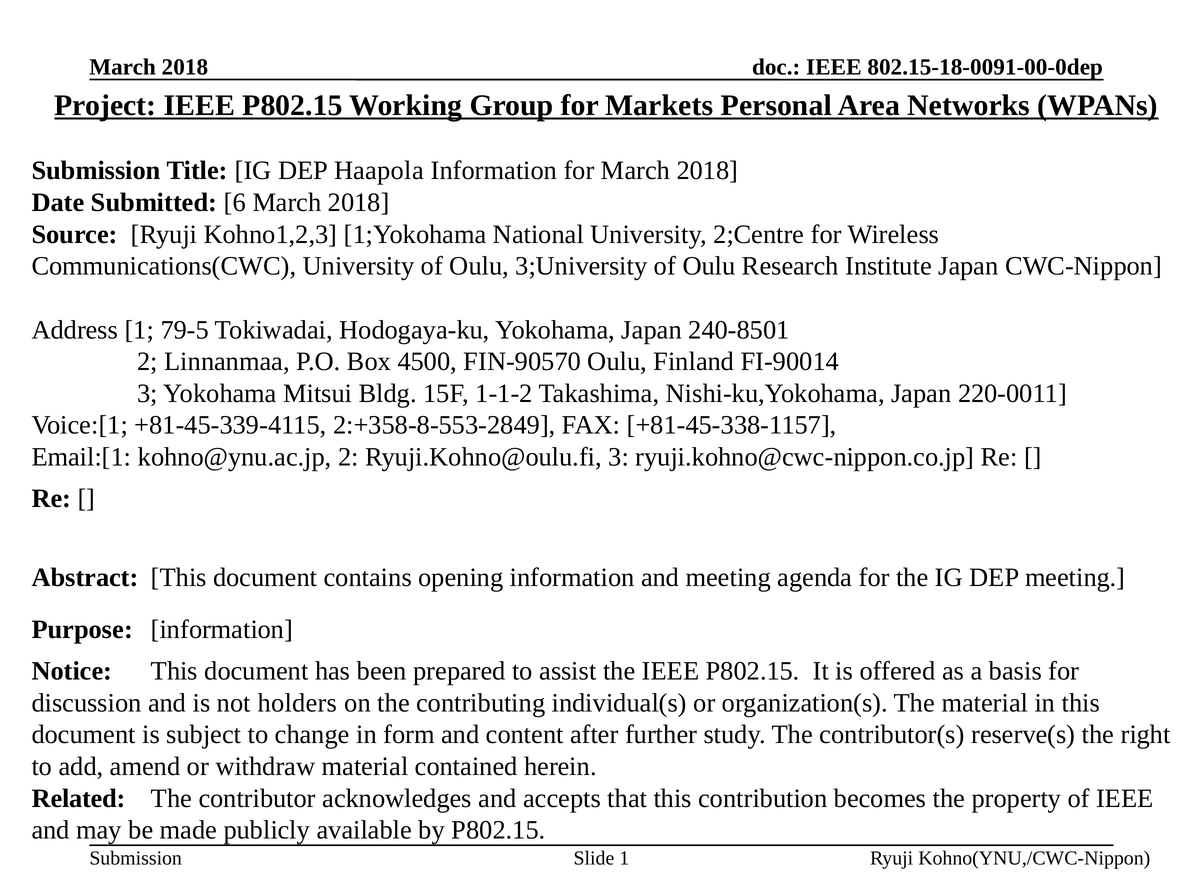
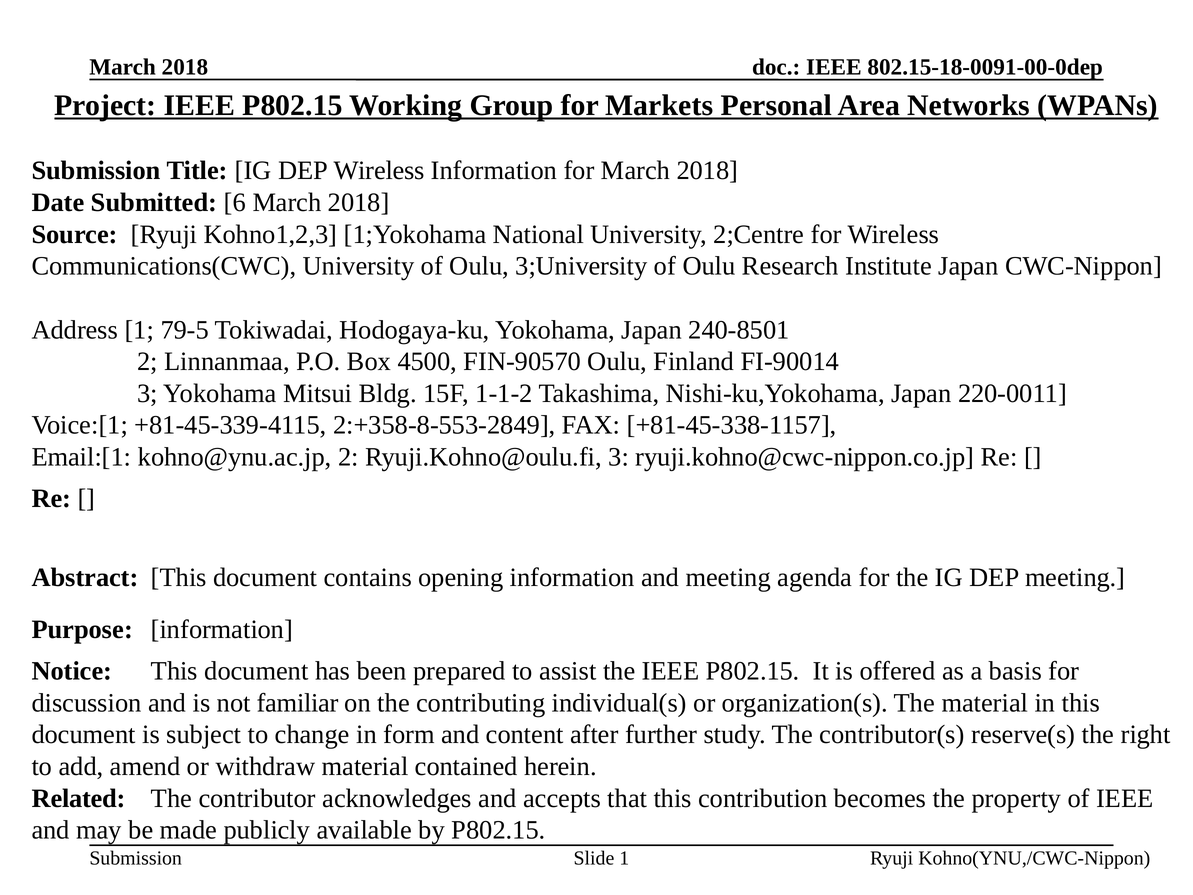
DEP Haapola: Haapola -> Wireless
holders: holders -> familiar
